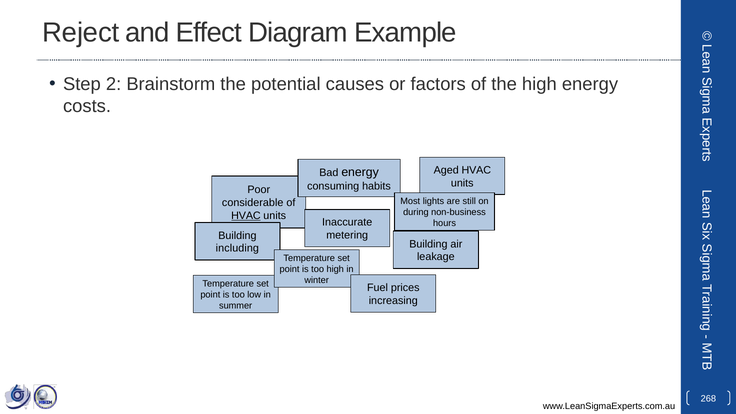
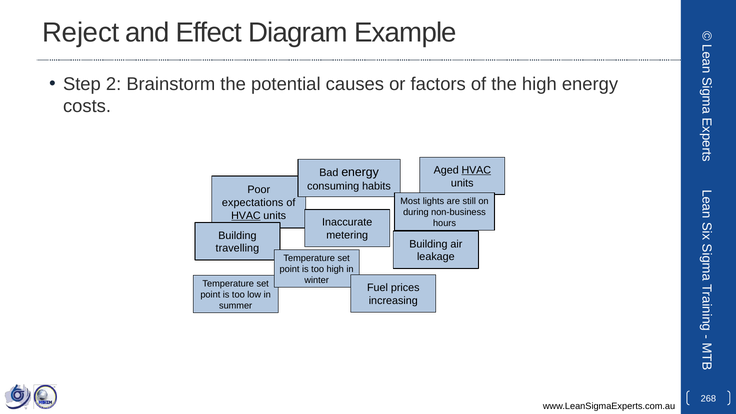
HVAC at (476, 170) underline: none -> present
considerable: considerable -> expectations
including: including -> travelling
